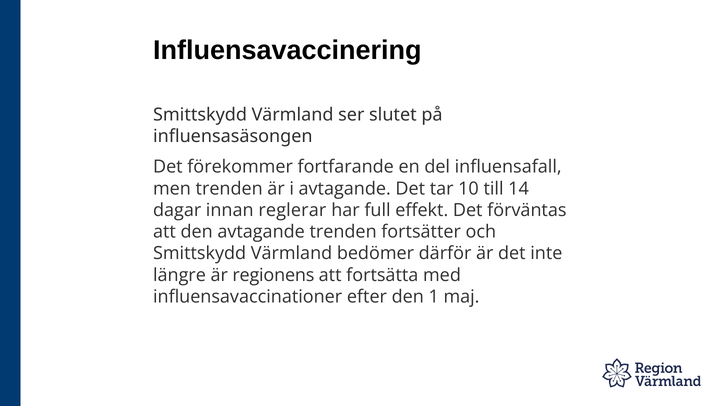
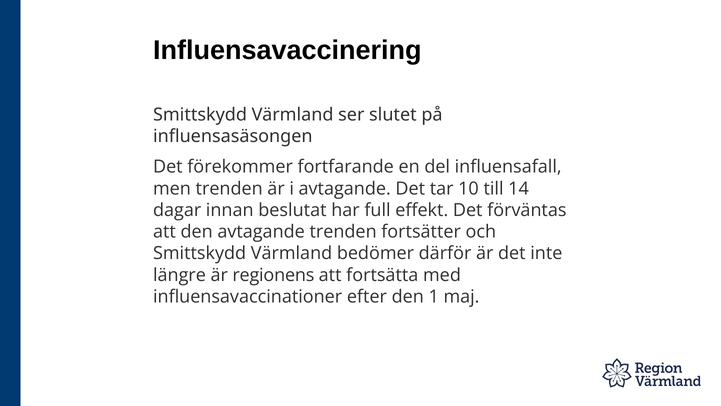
reglerar: reglerar -> beslutat
